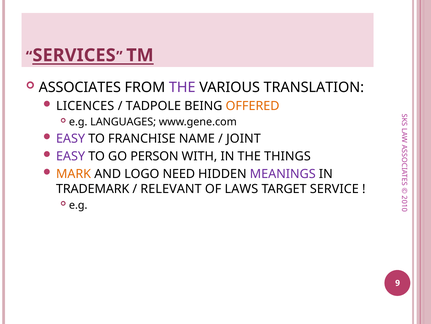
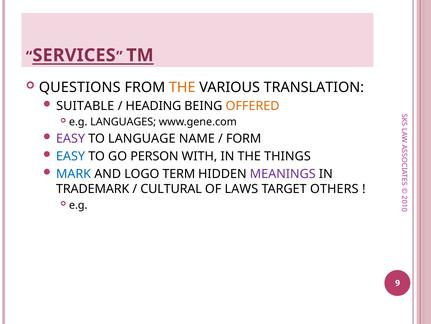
ASSOCIATES: ASSOCIATES -> QUESTIONS
THE at (182, 87) colour: purple -> orange
LICENCES: LICENCES -> SUITABLE
TADPOLE: TADPOLE -> HEADING
FRANCHISE: FRANCHISE -> LANGUAGE
JOINT: JOINT -> FORM
EASY at (71, 156) colour: purple -> blue
MARK colour: orange -> blue
NEED: NEED -> TERM
RELEVANT: RELEVANT -> CULTURAL
SERVICE: SERVICE -> OTHERS
